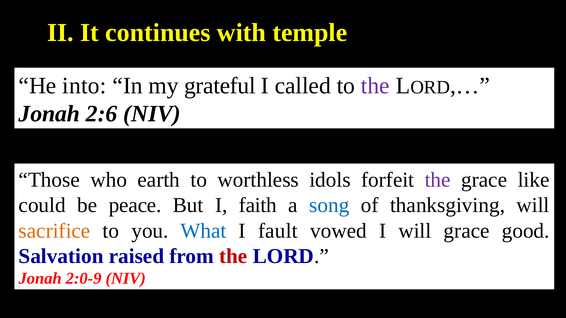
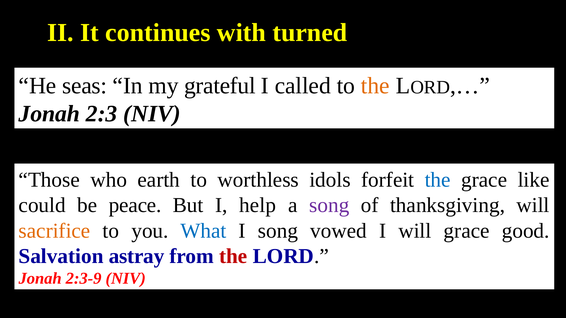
temple: temple -> turned
into: into -> seas
the at (375, 86) colour: purple -> orange
2:6: 2:6 -> 2:3
the at (438, 180) colour: purple -> blue
faith: faith -> help
song at (329, 206) colour: blue -> purple
I fault: fault -> song
raised: raised -> astray
2:0-9: 2:0-9 -> 2:3-9
